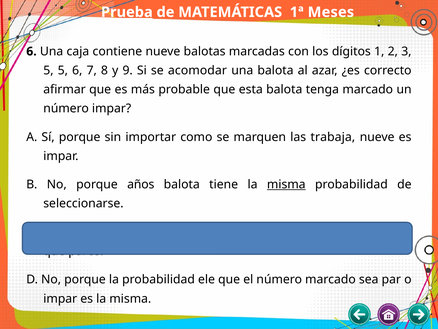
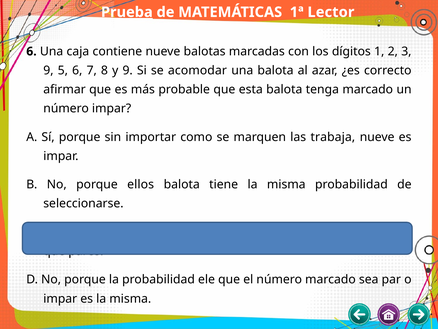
Meses: Meses -> Lector
5 at (48, 70): 5 -> 9
años: años -> ellos
misma at (286, 184) underline: present -> none
